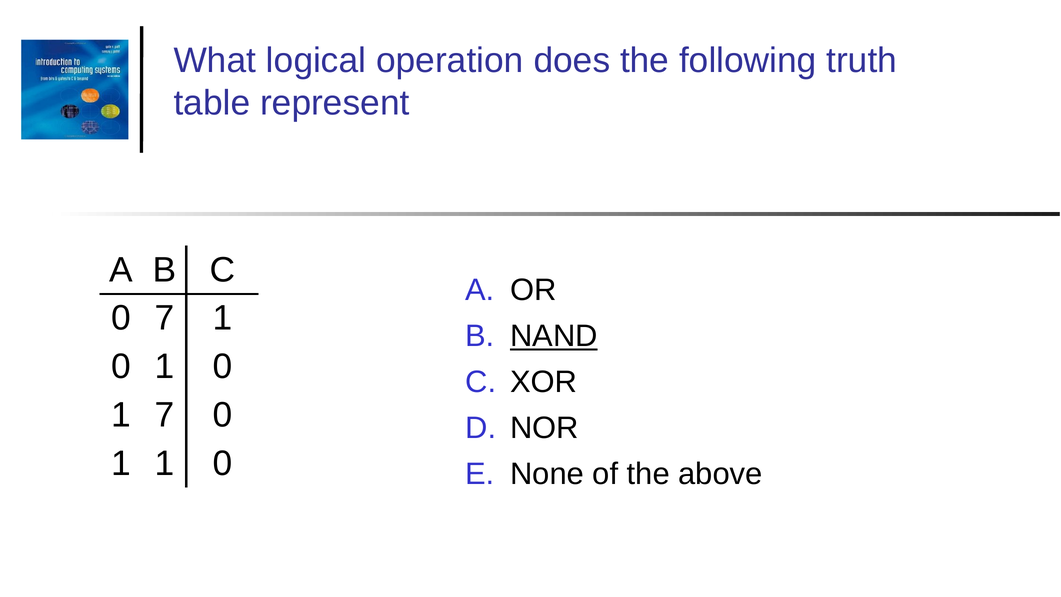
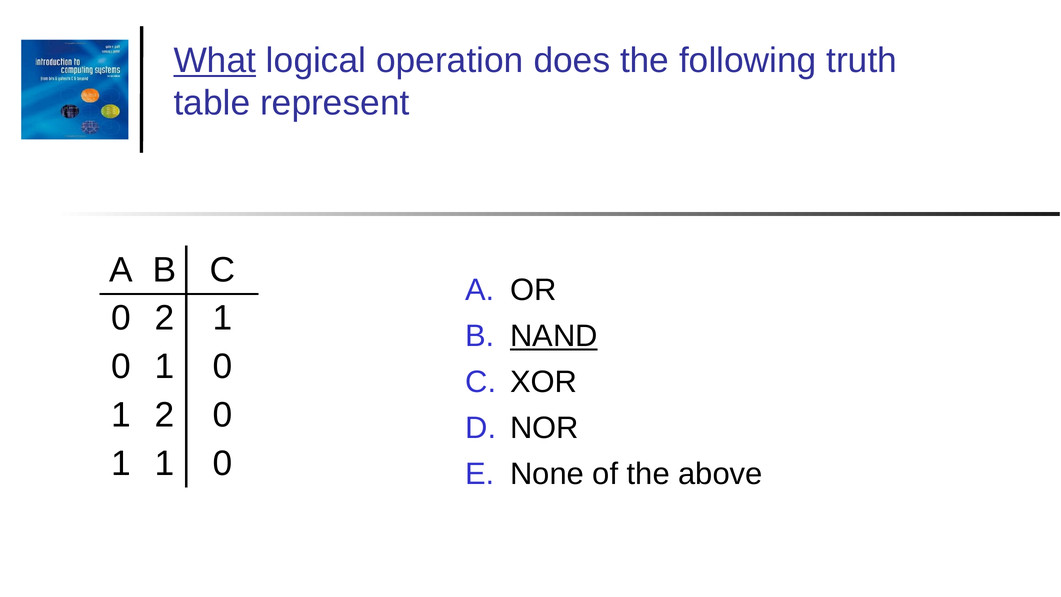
What underline: none -> present
0 7: 7 -> 2
1 7: 7 -> 2
